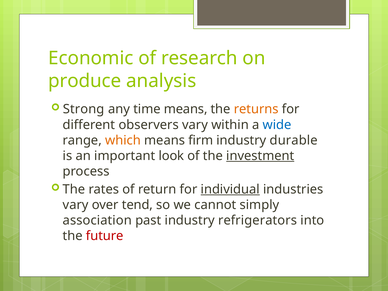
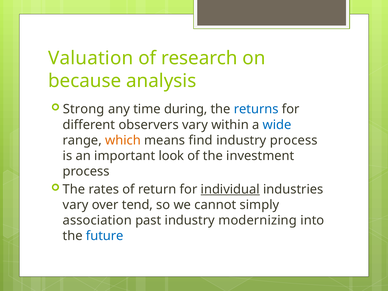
Economic: Economic -> Valuation
produce: produce -> because
time means: means -> during
returns colour: orange -> blue
firm: firm -> find
industry durable: durable -> process
investment underline: present -> none
refrigerators: refrigerators -> modernizing
future colour: red -> blue
